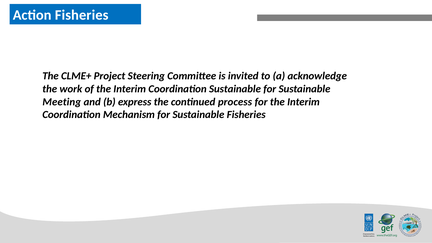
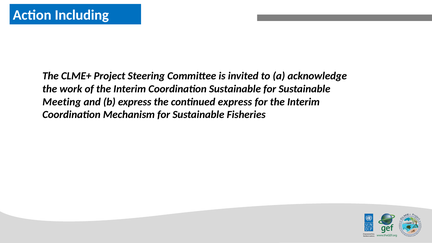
Action Fisheries: Fisheries -> Including
continued process: process -> express
